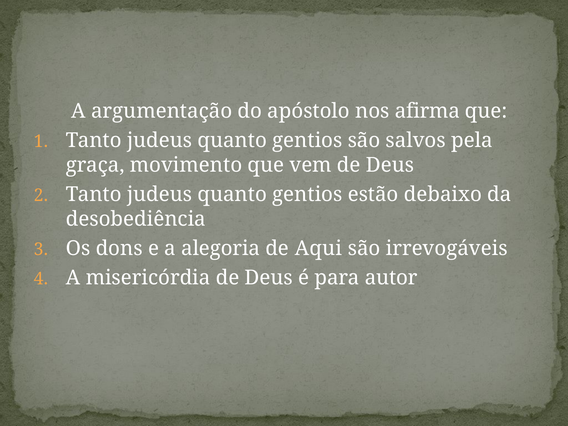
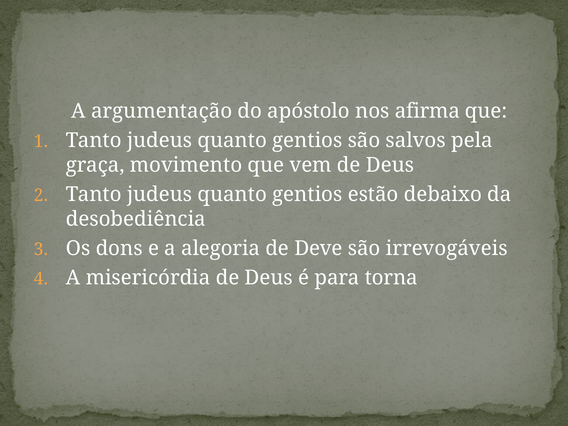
Aqui: Aqui -> Deve
autor: autor -> torna
